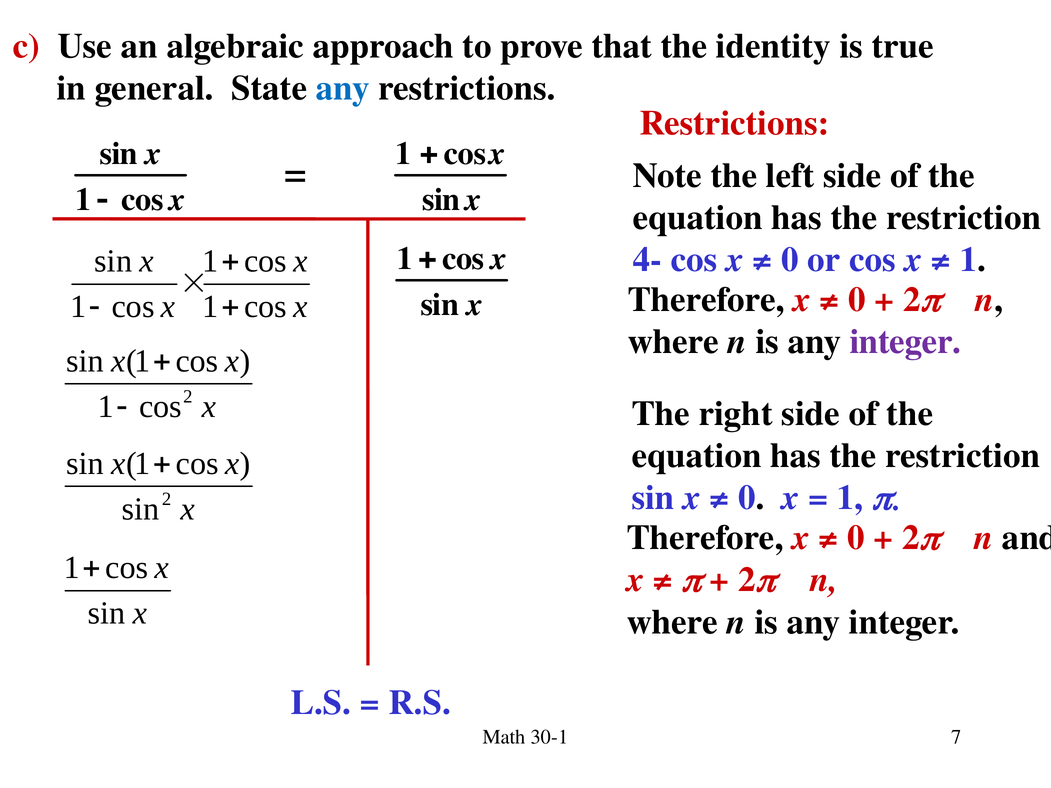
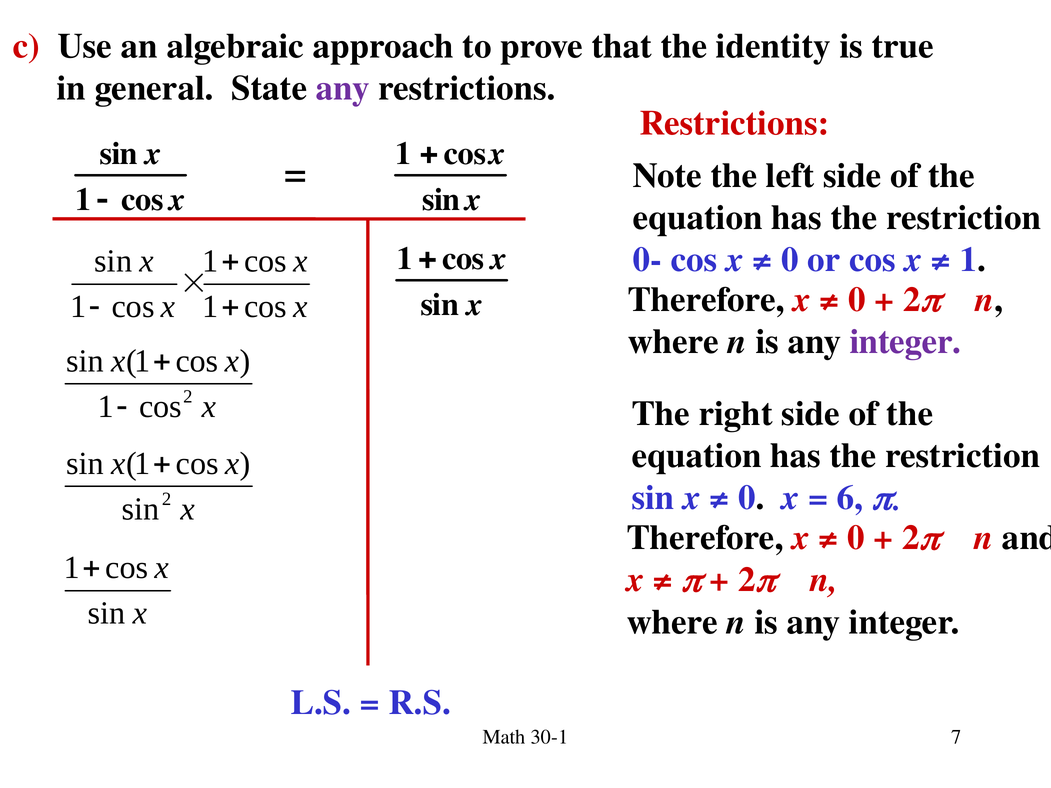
any at (343, 88) colour: blue -> purple
4-: 4- -> 0-
1 at (850, 498): 1 -> 6
